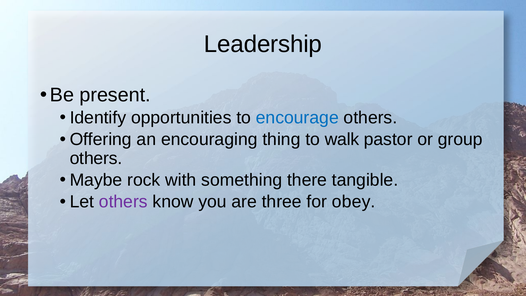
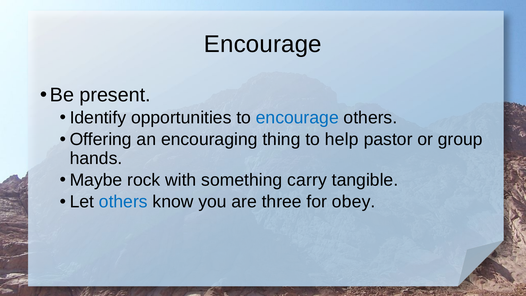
Leadership at (263, 44): Leadership -> Encourage
walk: walk -> help
others at (96, 158): others -> hands
there: there -> carry
others at (123, 202) colour: purple -> blue
